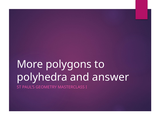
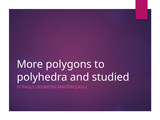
answer: answer -> studied
